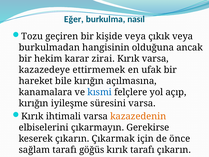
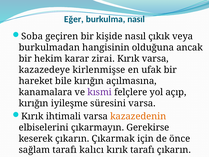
Tozu: Tozu -> Soba
kişide veya: veya -> nasıl
ettirmemek: ettirmemek -> kirlenmişse
kısmi colour: blue -> purple
göğüs: göğüs -> kalıcı
